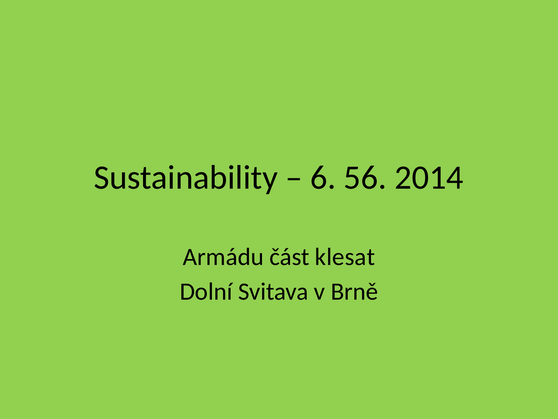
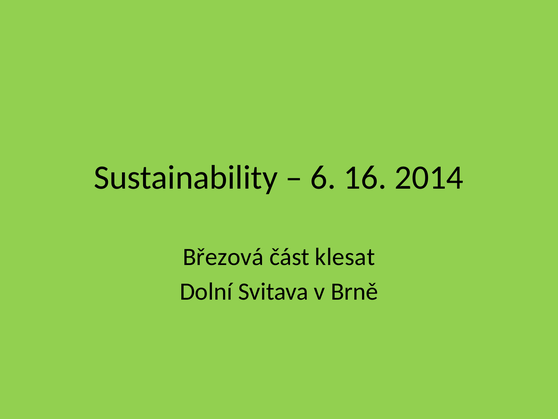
56: 56 -> 16
Armádu: Armádu -> Březová
